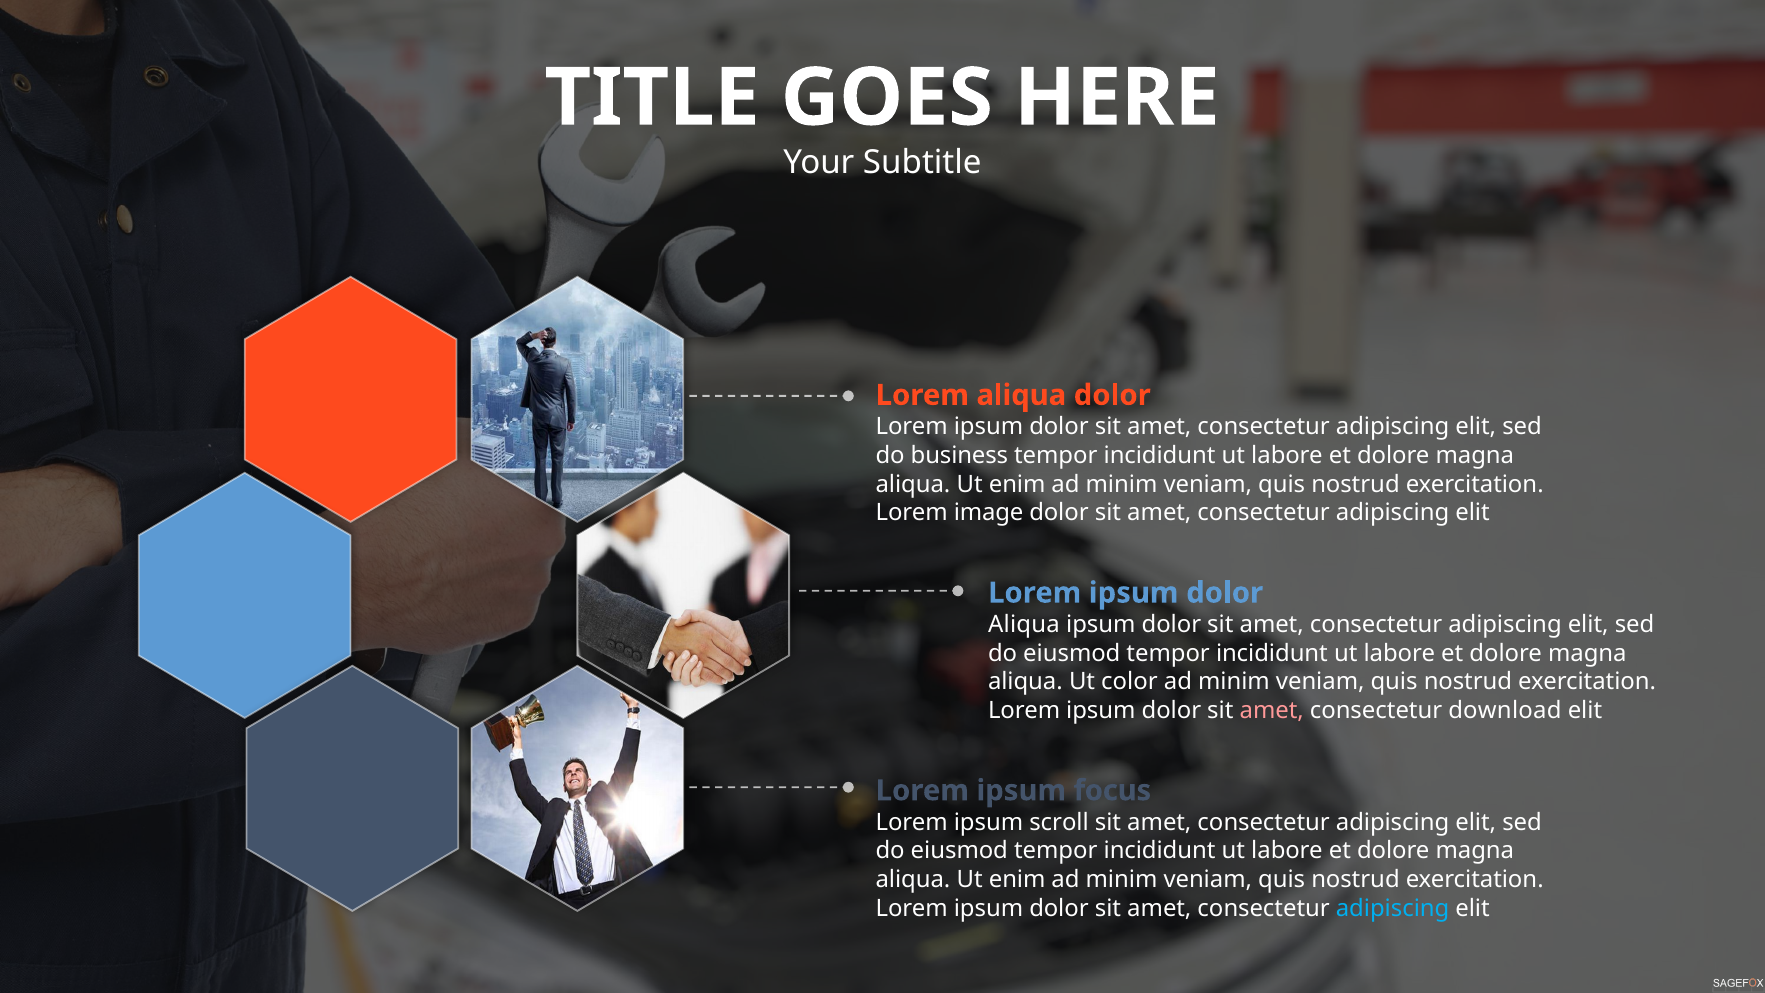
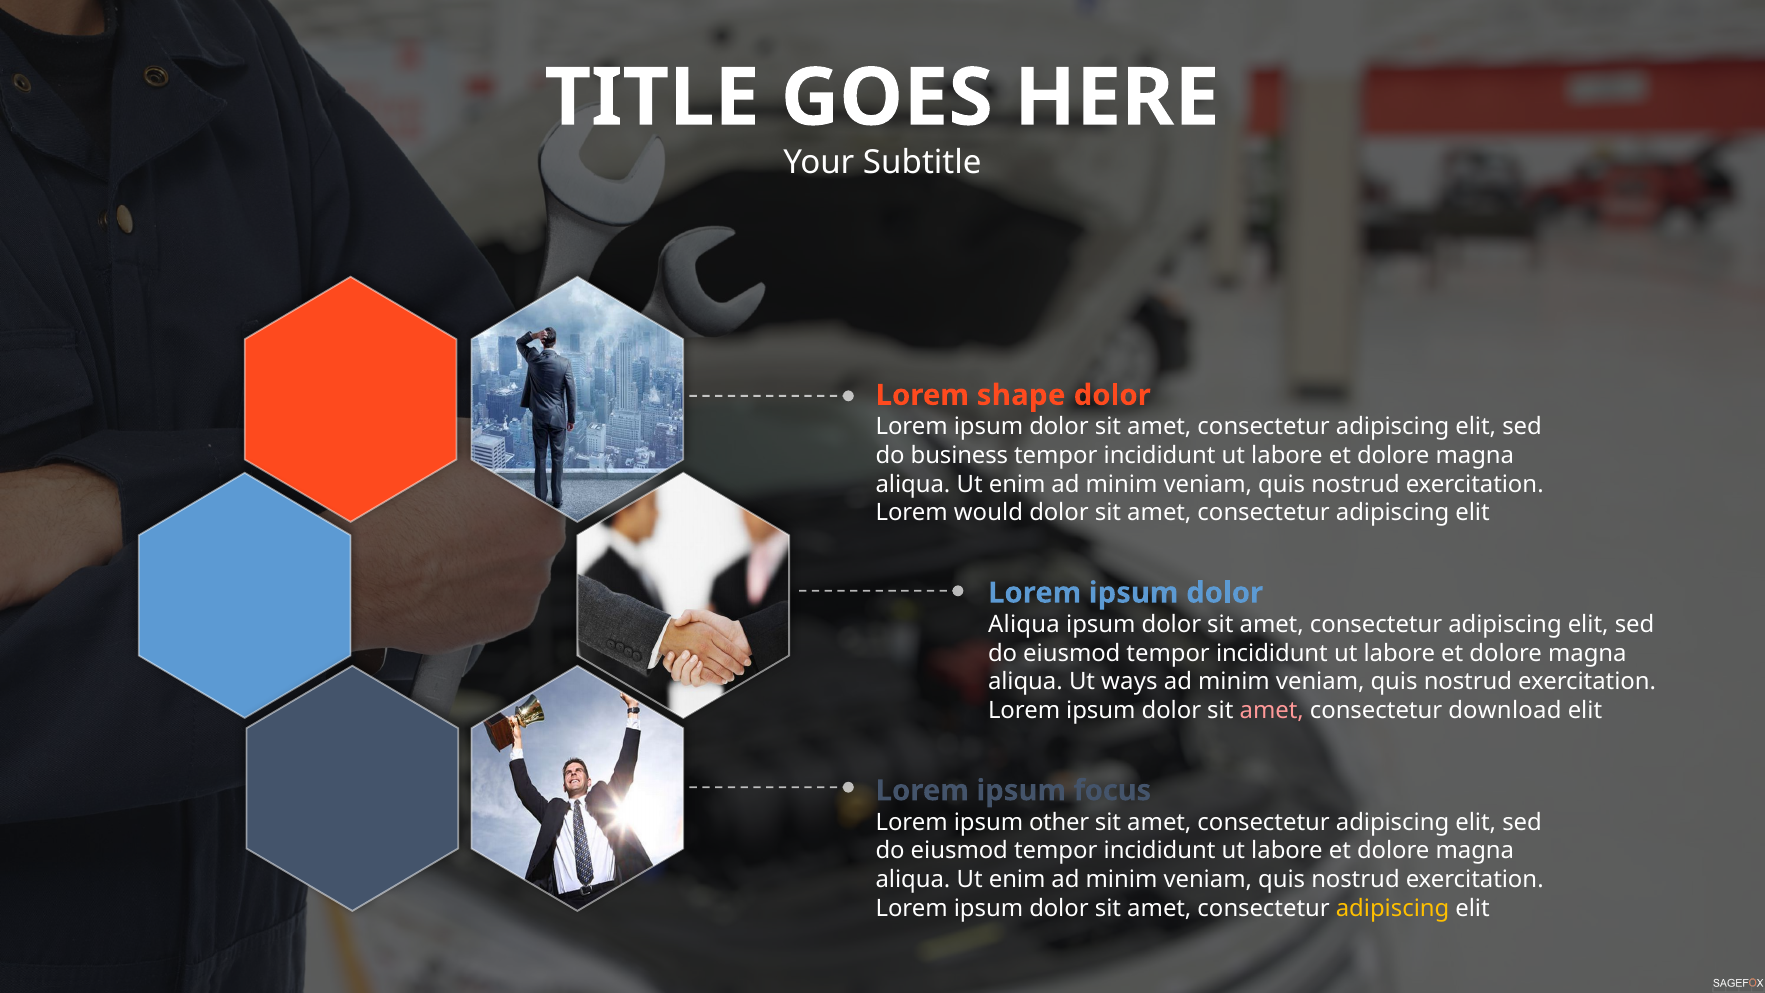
Lorem aliqua: aliqua -> shape
image: image -> would
color: color -> ways
scroll: scroll -> other
adipiscing at (1393, 908) colour: light blue -> yellow
